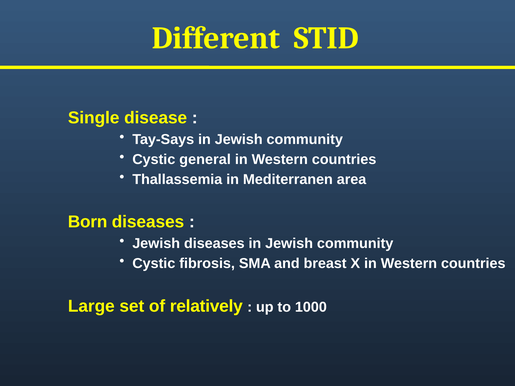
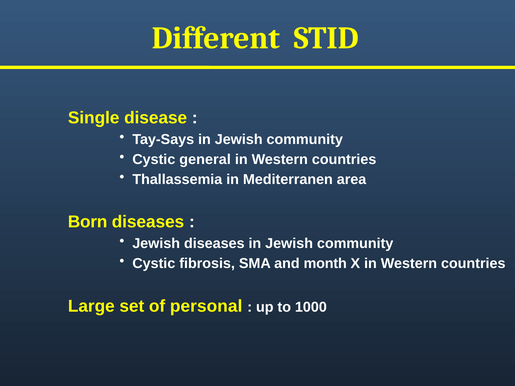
breast: breast -> month
relatively: relatively -> personal
